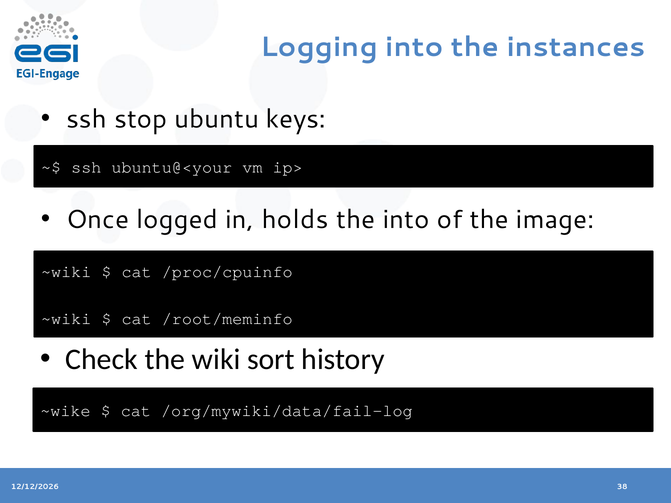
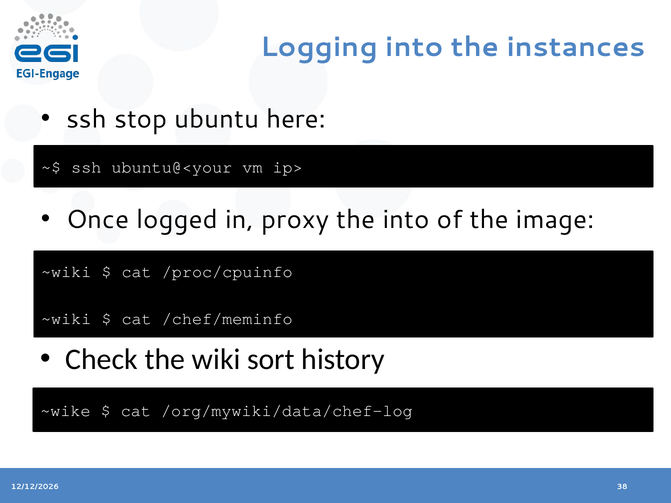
keys: keys -> here
holds: holds -> proxy
/root/meminfo: /root/meminfo -> /chef/meminfo
/org/mywiki/data/fail-log: /org/mywiki/data/fail-log -> /org/mywiki/data/chef-log
